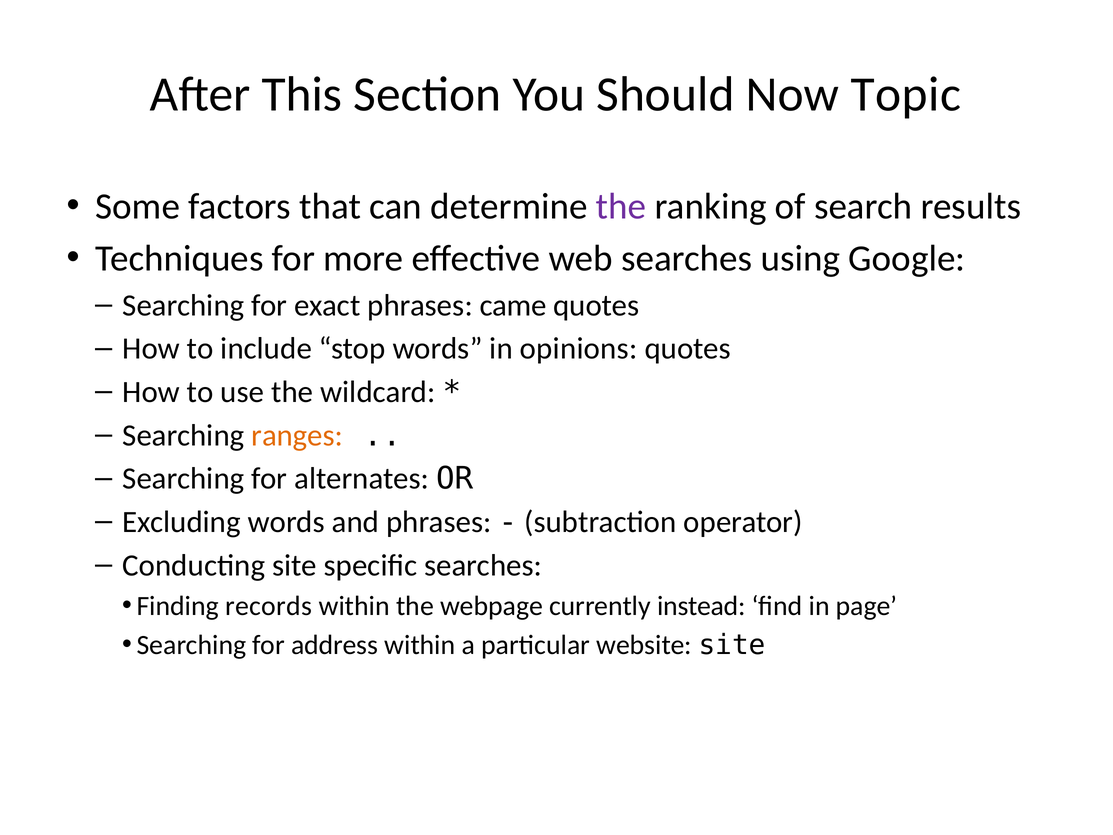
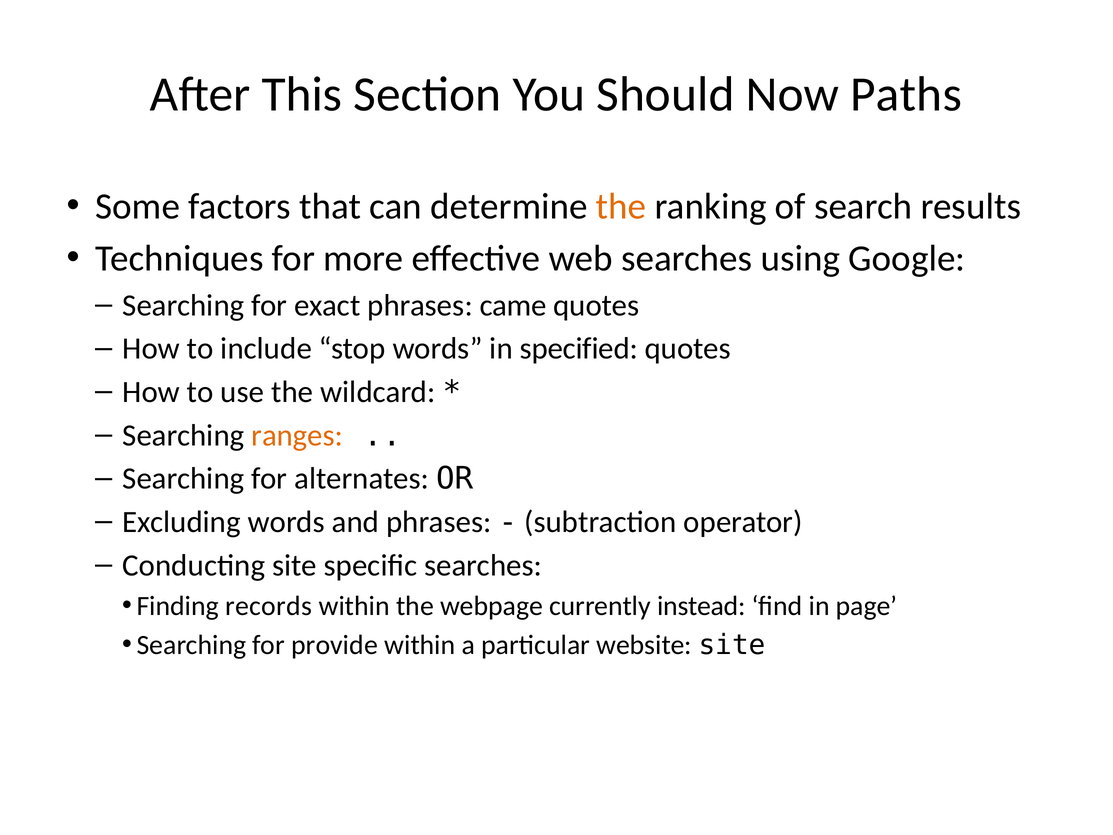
Topic: Topic -> Paths
the at (621, 207) colour: purple -> orange
opinions: opinions -> specified
address: address -> provide
